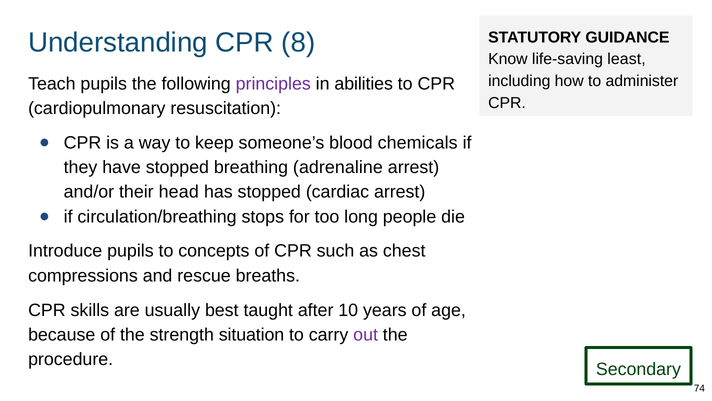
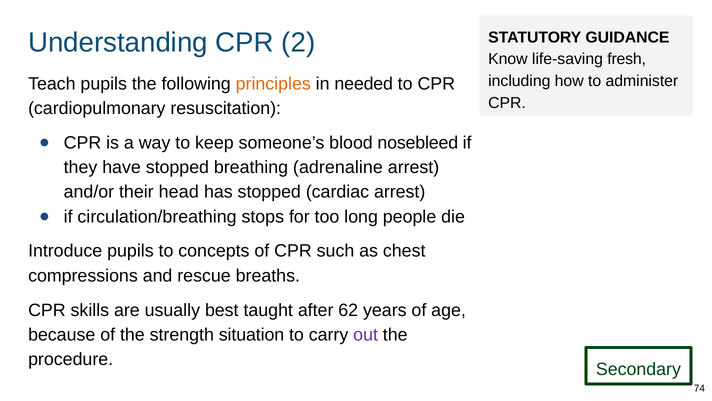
8: 8 -> 2
least: least -> fresh
principles colour: purple -> orange
abilities: abilities -> needed
chemicals: chemicals -> nosebleed
10: 10 -> 62
